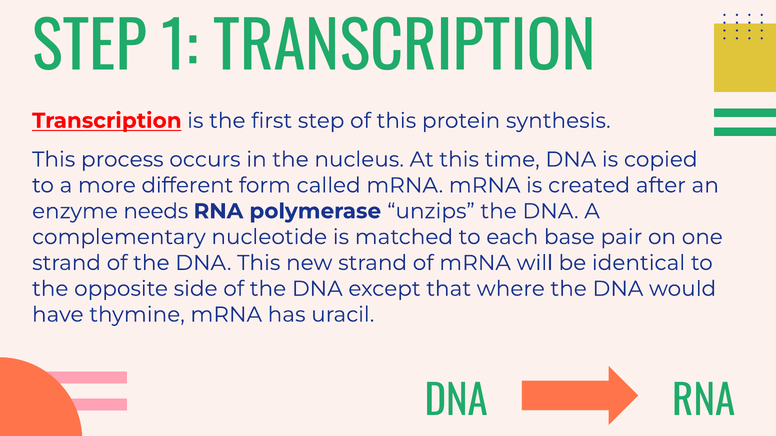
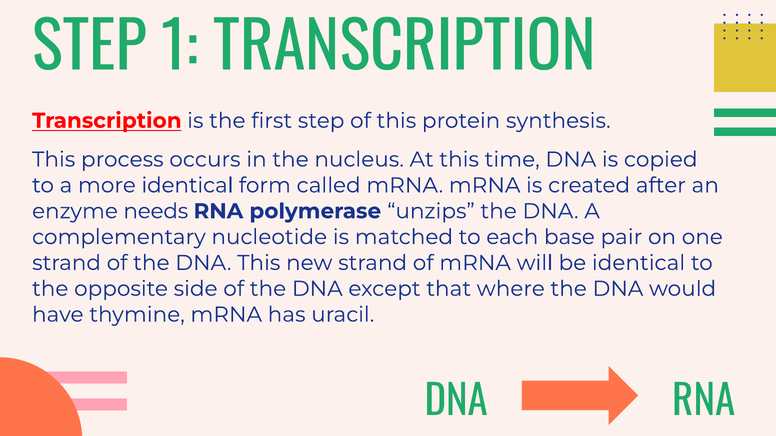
more different: different -> identical
